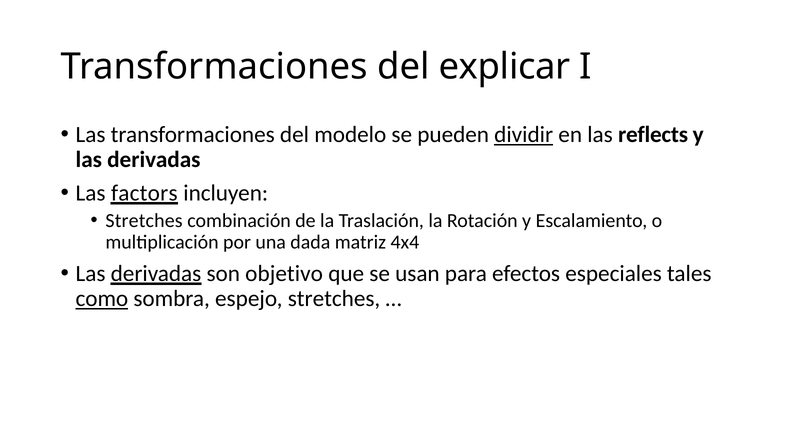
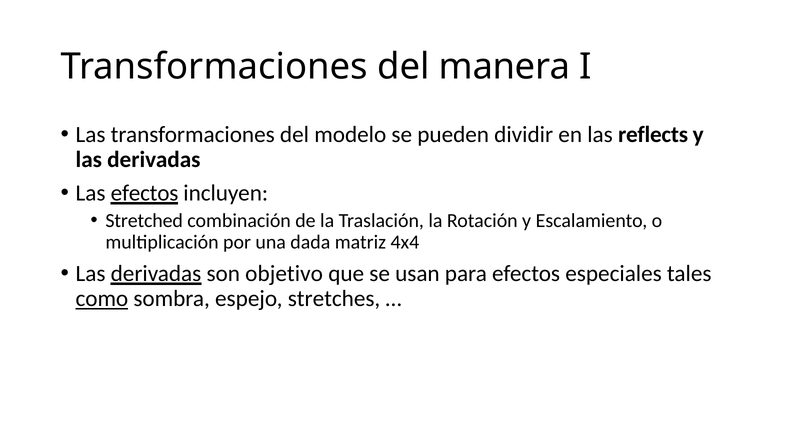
explicar: explicar -> manera
dividir underline: present -> none
Las factors: factors -> efectos
Stretches at (144, 220): Stretches -> Stretched
